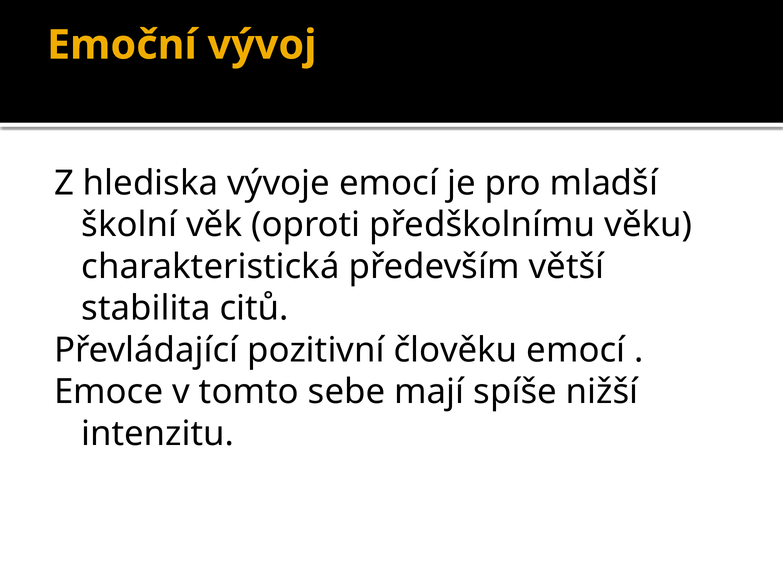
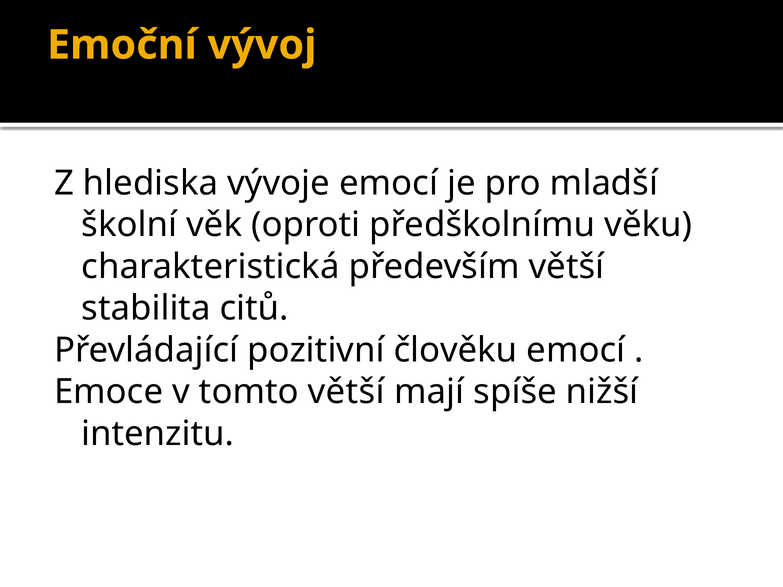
tomto sebe: sebe -> větší
